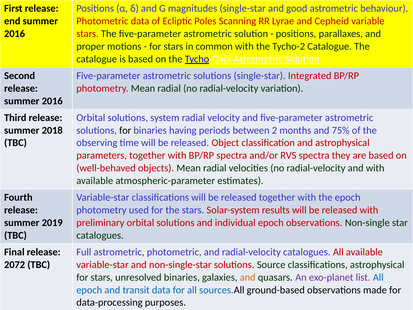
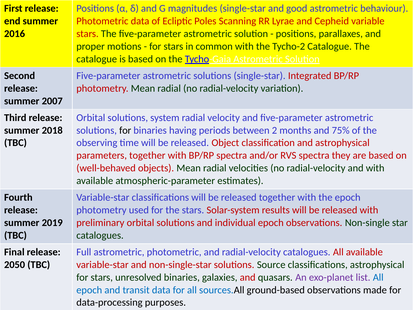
2016 at (52, 101): 2016 -> 2007
2072: 2072 -> 2050
and at (248, 277) colour: orange -> red
